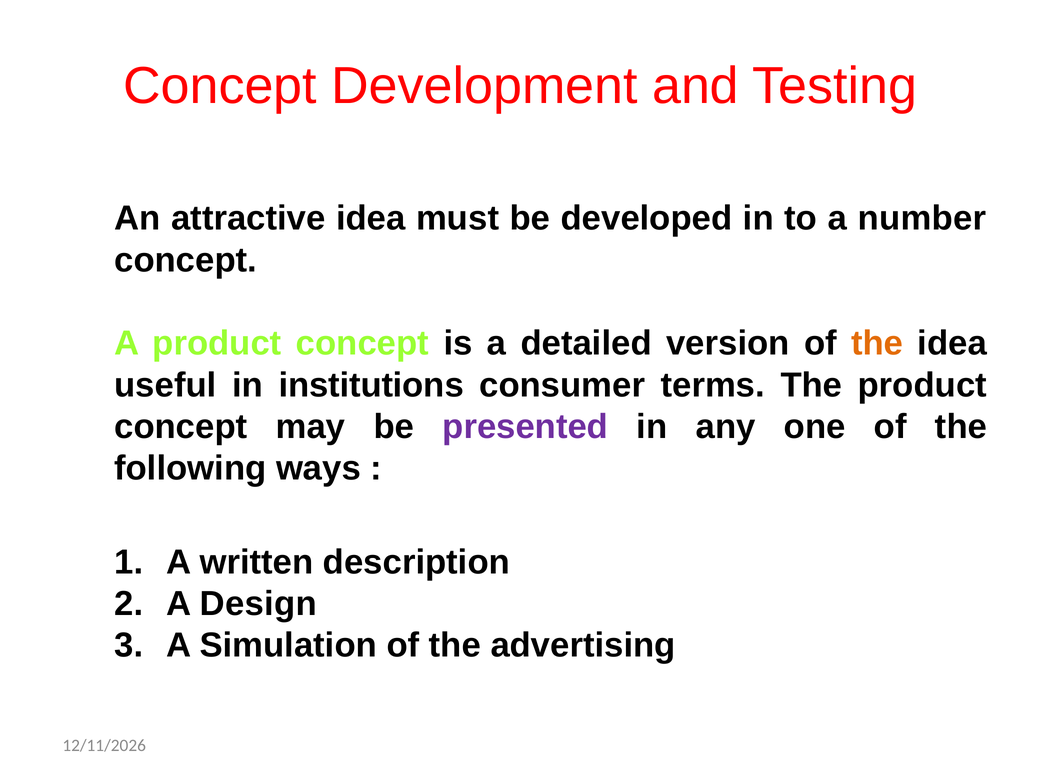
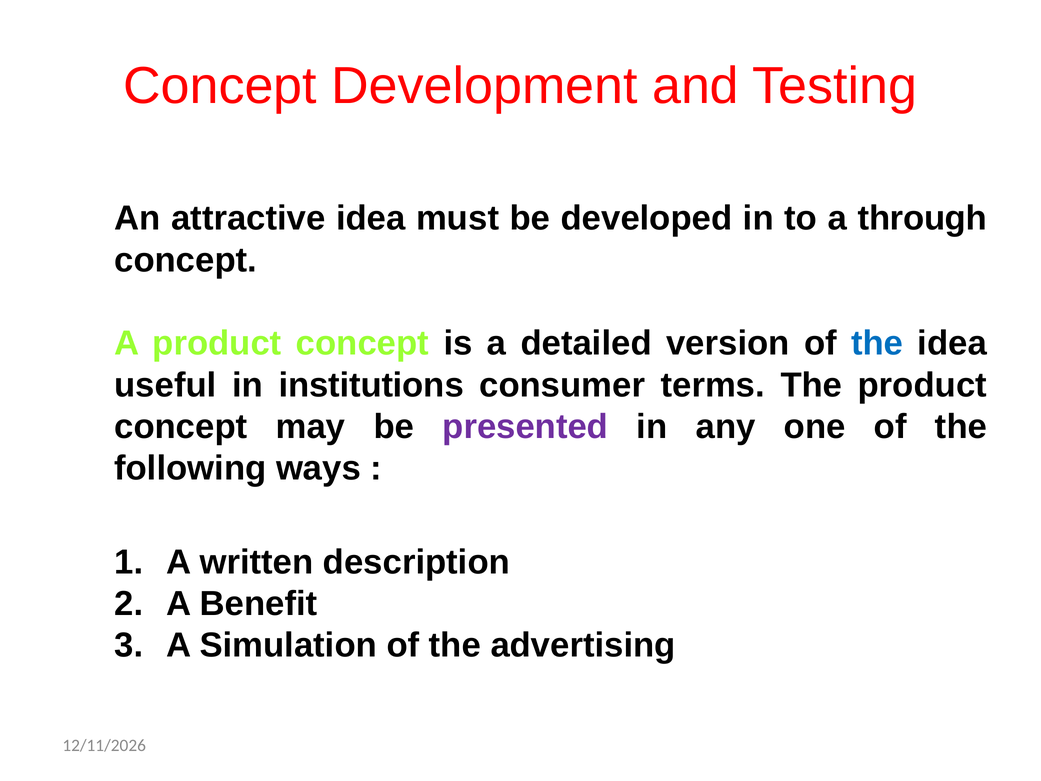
number: number -> through
the at (877, 343) colour: orange -> blue
Design: Design -> Benefit
